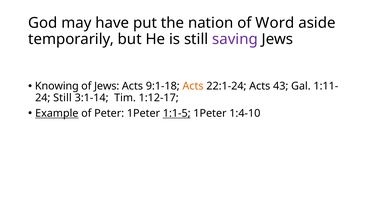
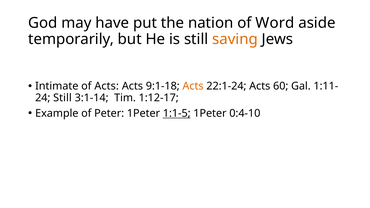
saving colour: purple -> orange
Knowing: Knowing -> Intimate
of Jews: Jews -> Acts
43: 43 -> 60
Example underline: present -> none
1:4-10: 1:4-10 -> 0:4-10
